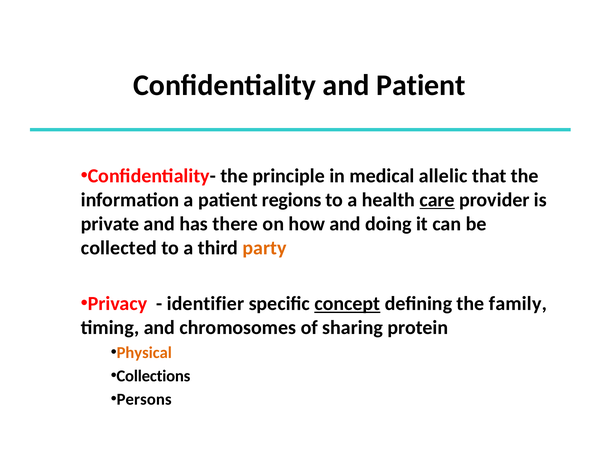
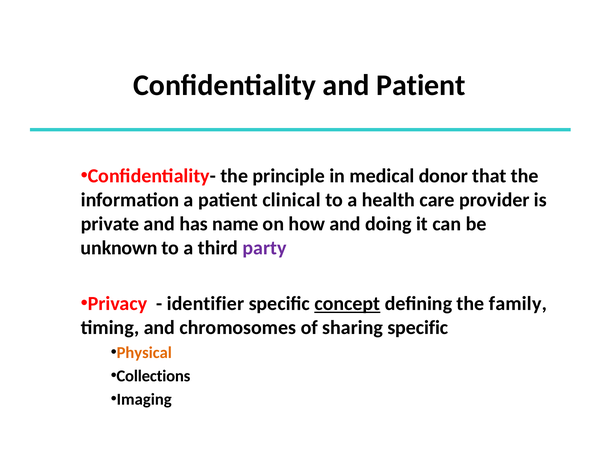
allelic: allelic -> donor
regions: regions -> clinical
care underline: present -> none
there: there -> name
collected: collected -> unknown
party colour: orange -> purple
sharing protein: protein -> specific
Persons: Persons -> Imaging
